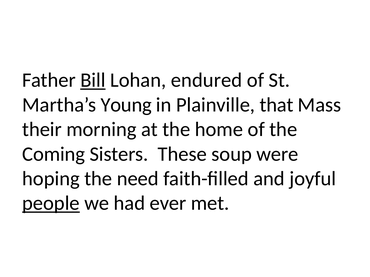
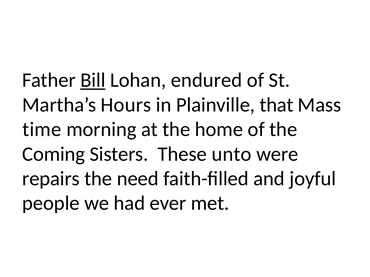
Young: Young -> Hours
their: their -> time
soup: soup -> unto
hoping: hoping -> repairs
people underline: present -> none
